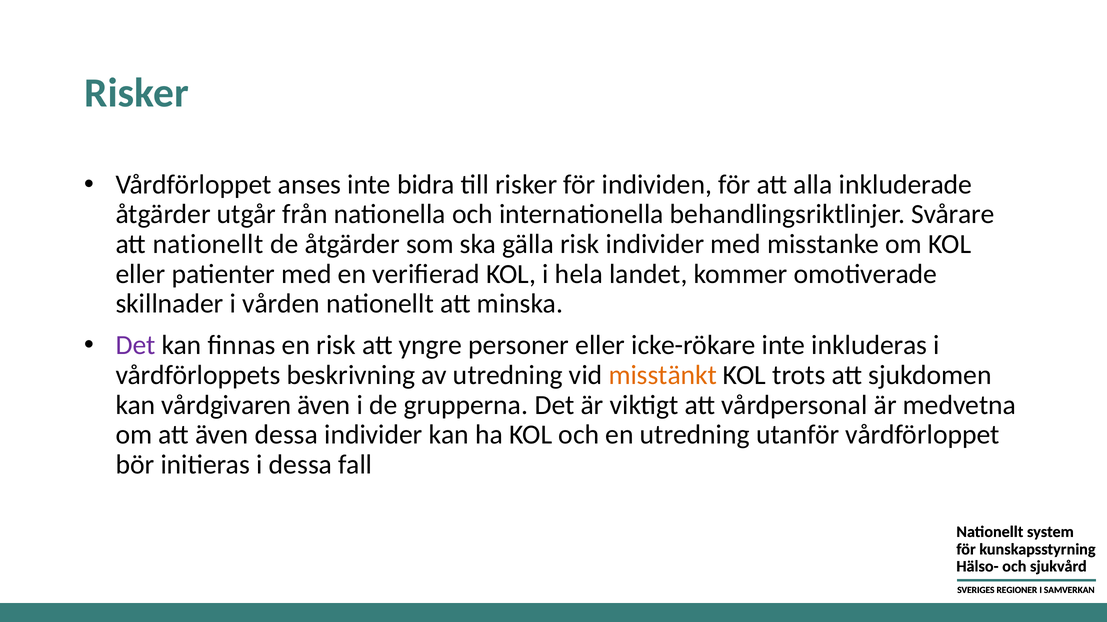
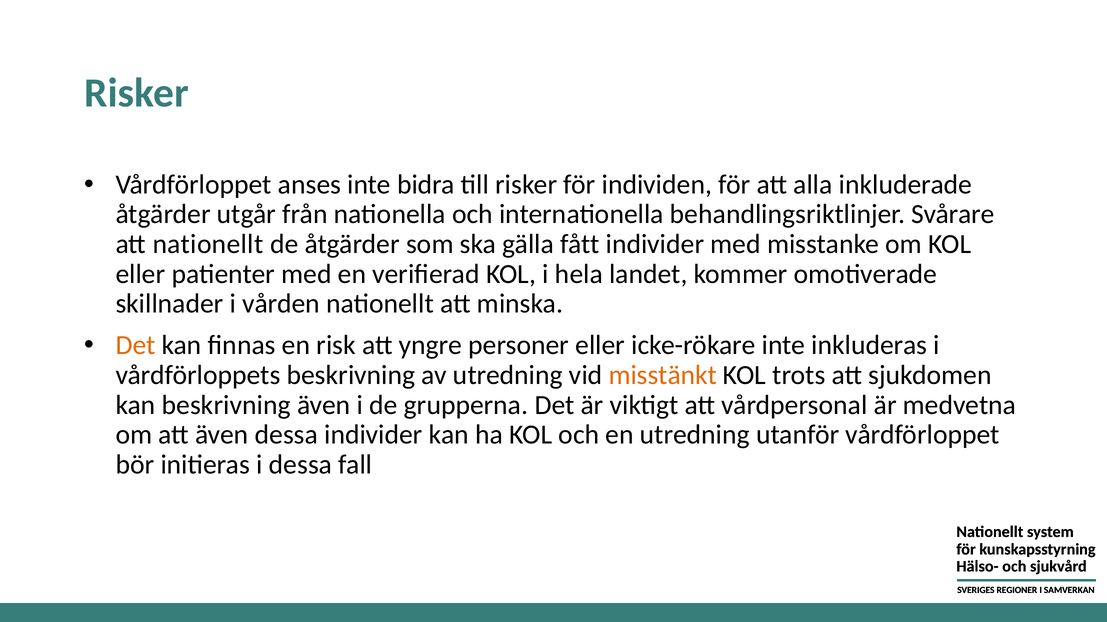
gälla risk: risk -> fått
Det at (135, 346) colour: purple -> orange
kan vårdgivaren: vårdgivaren -> beskrivning
